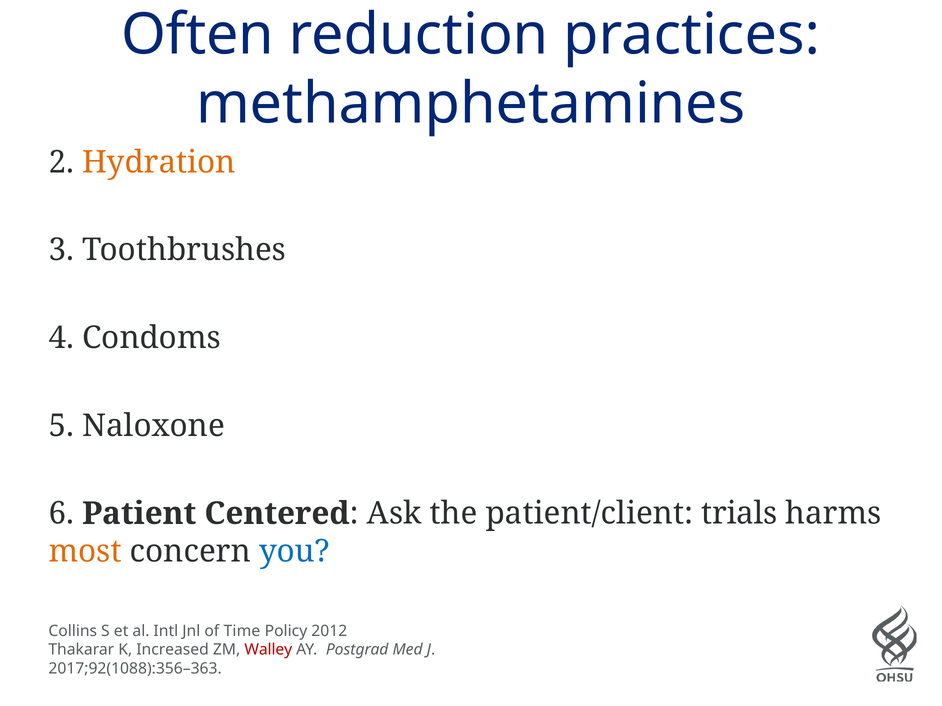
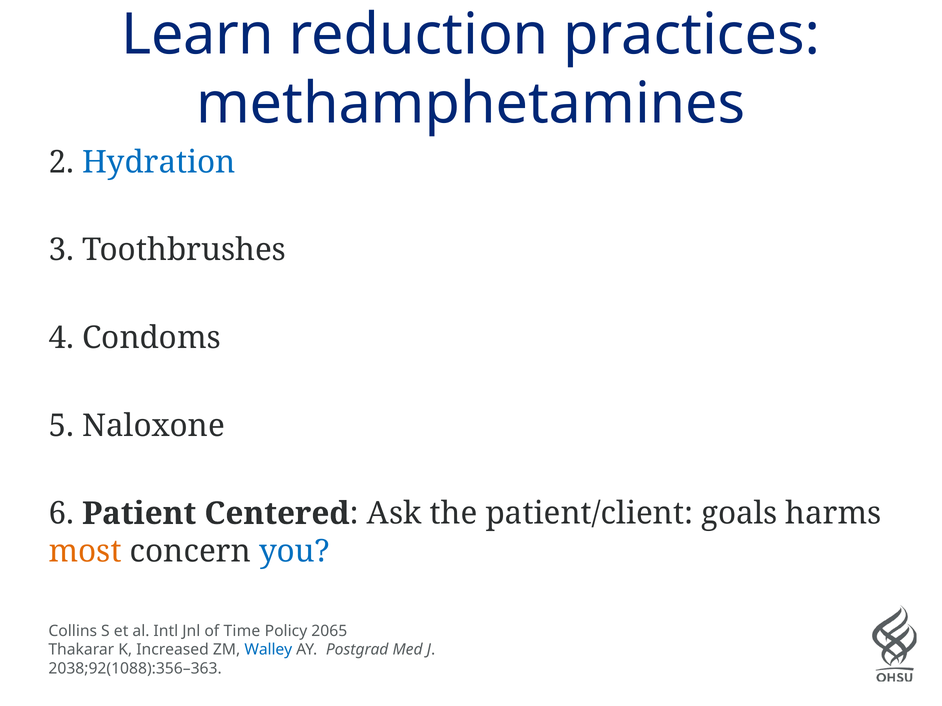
Often: Often -> Learn
Hydration colour: orange -> blue
trials: trials -> goals
2012: 2012 -> 2065
Walley colour: red -> blue
2017;92(1088):356–363: 2017;92(1088):356–363 -> 2038;92(1088):356–363
